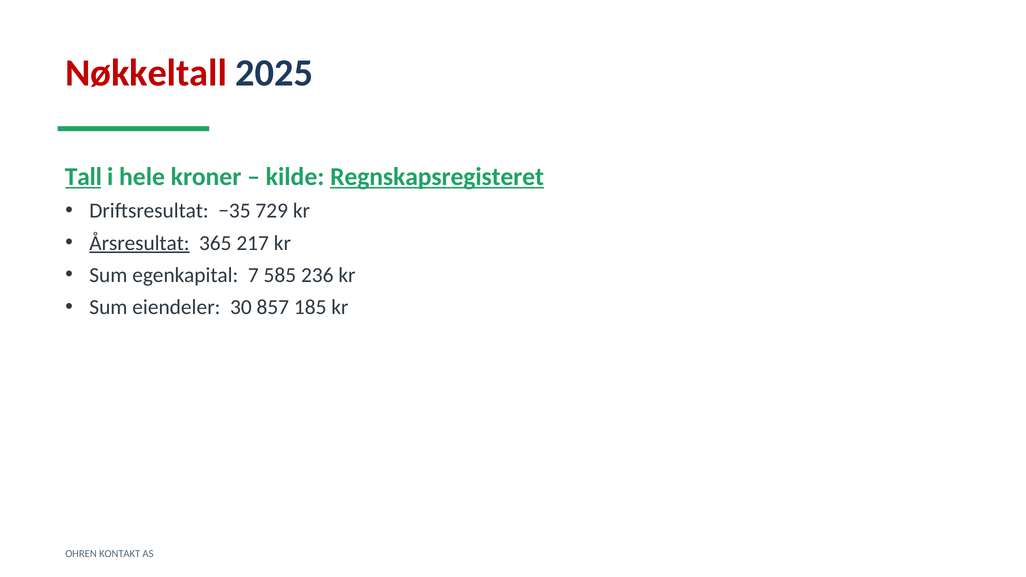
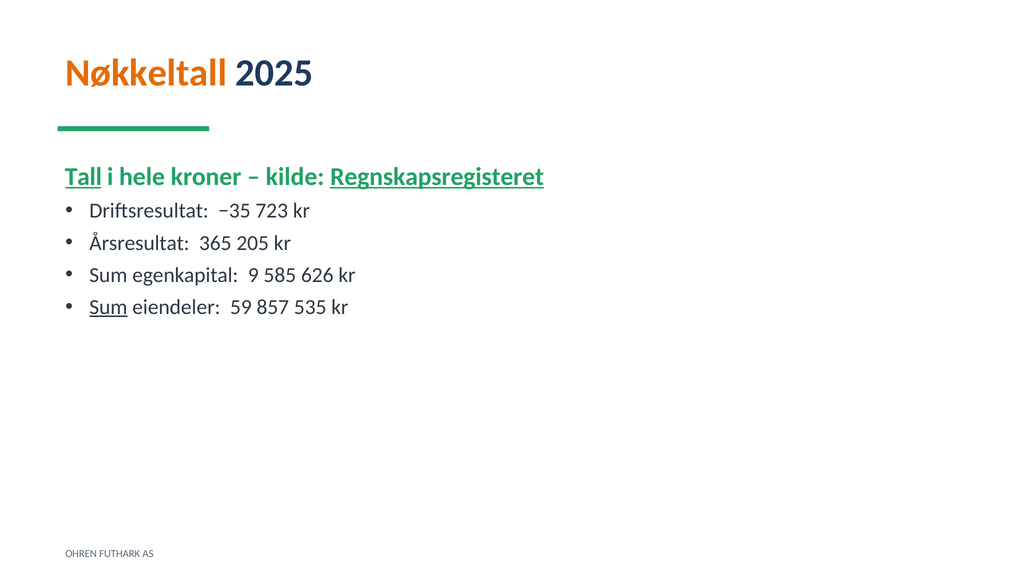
Nøkkeltall colour: red -> orange
729: 729 -> 723
Årsresultat underline: present -> none
217: 217 -> 205
7: 7 -> 9
236: 236 -> 626
Sum at (108, 307) underline: none -> present
30: 30 -> 59
185: 185 -> 535
KONTAKT: KONTAKT -> FUTHARK
